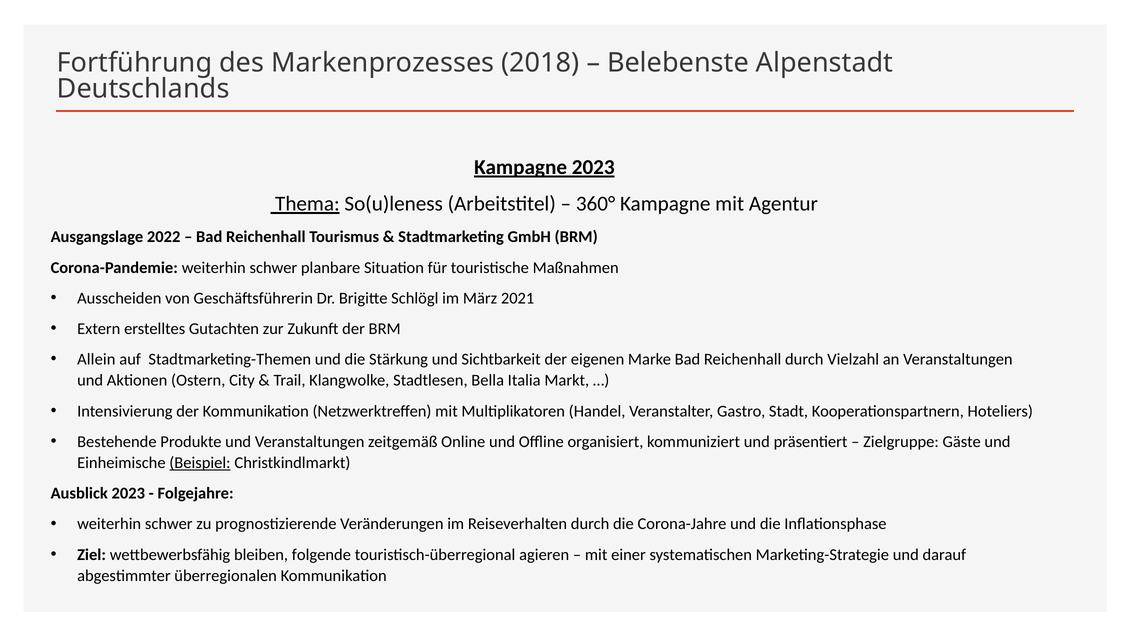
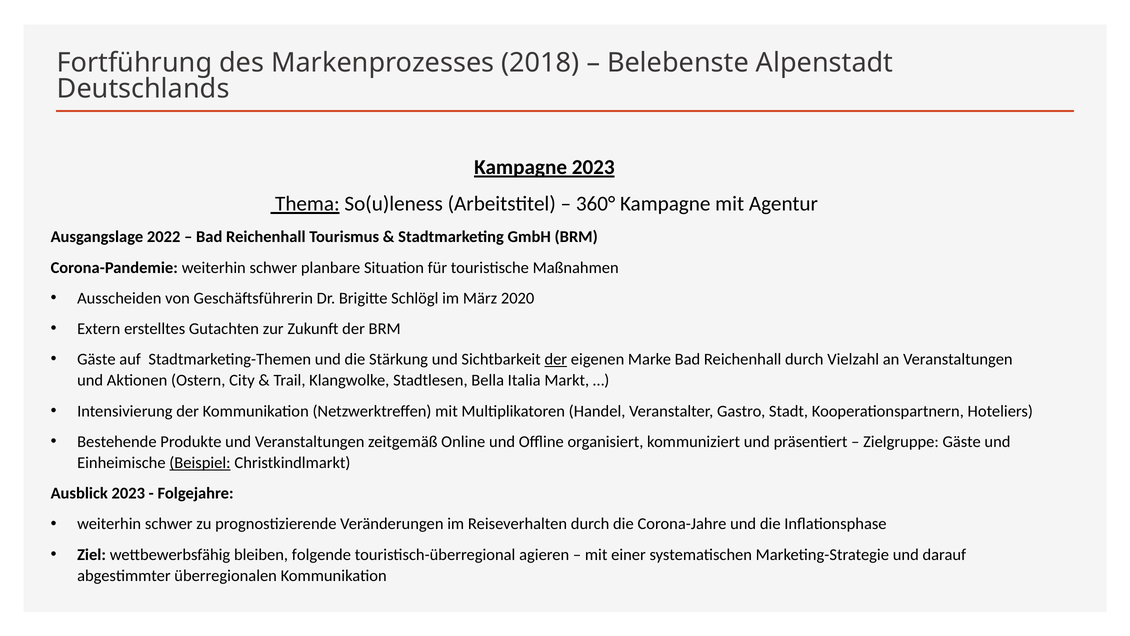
2021: 2021 -> 2020
Allein at (96, 359): Allein -> Gäste
der at (556, 359) underline: none -> present
